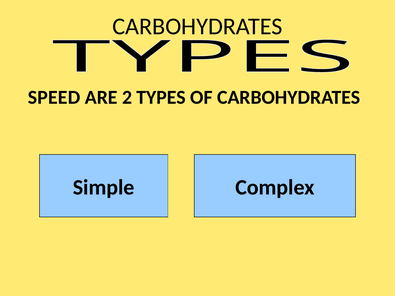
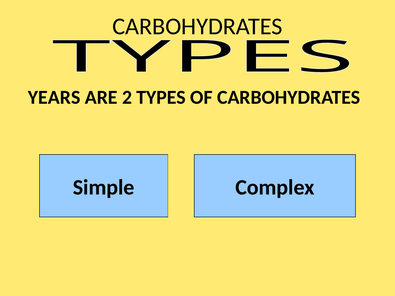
SPEED: SPEED -> YEARS
